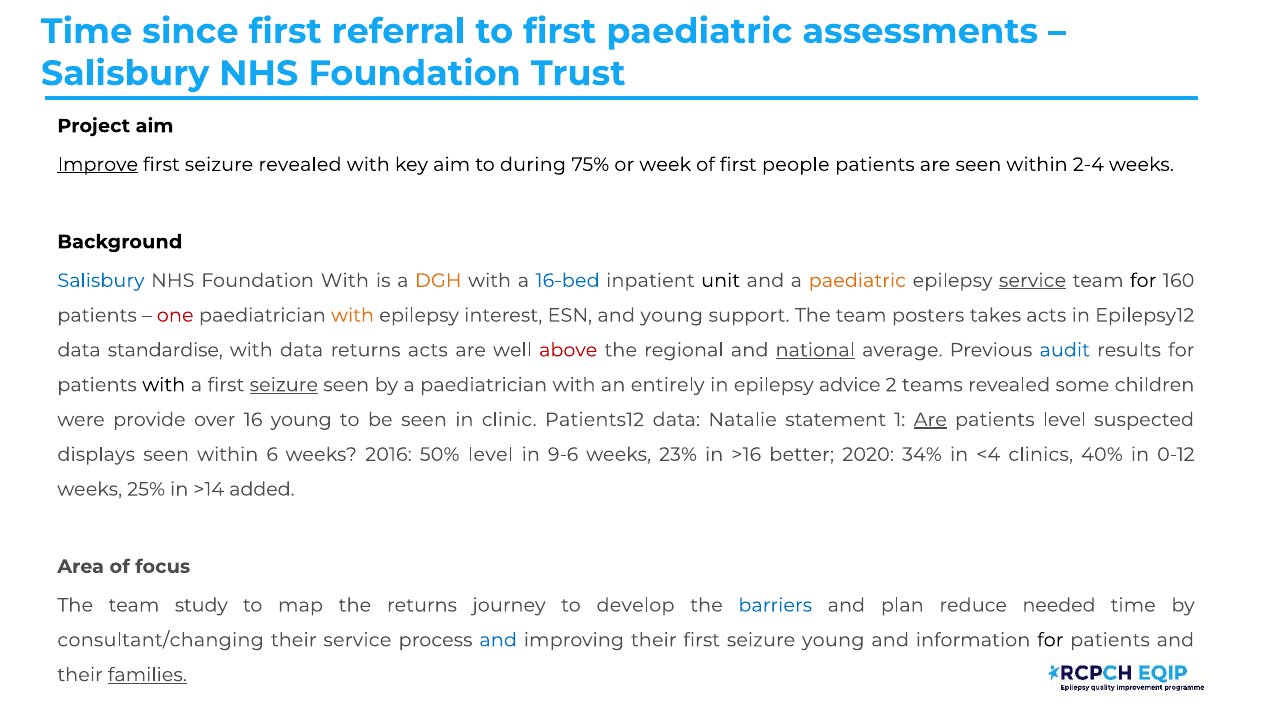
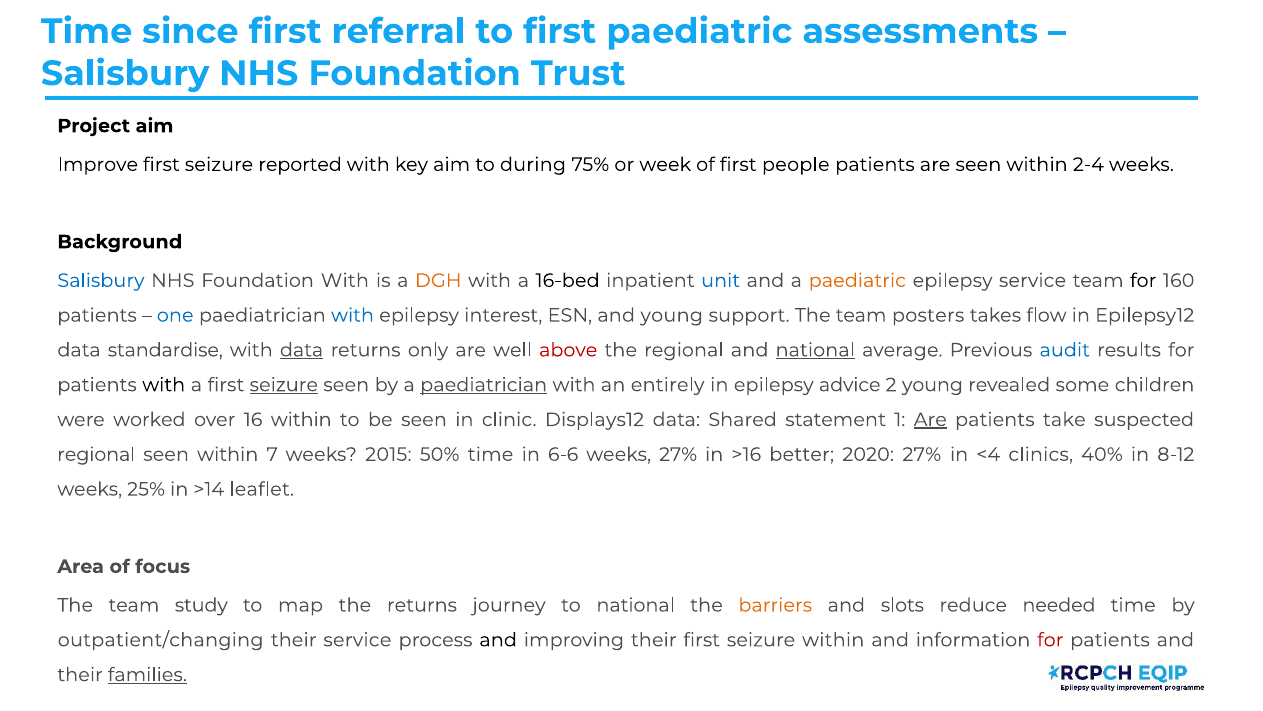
Improve underline: present -> none
seizure revealed: revealed -> reported
16-bed colour: blue -> black
unit colour: black -> blue
service at (1033, 280) underline: present -> none
one colour: red -> blue
with at (353, 315) colour: orange -> blue
takes acts: acts -> flow
data at (302, 350) underline: none -> present
returns acts: acts -> only
paediatrician at (484, 385) underline: none -> present
2 teams: teams -> young
provide: provide -> worked
16 young: young -> within
Patients12: Patients12 -> Displays12
Natalie: Natalie -> Shared
patients level: level -> take
displays at (96, 454): displays -> regional
6: 6 -> 7
2016: 2016 -> 2015
50% level: level -> time
9-6: 9-6 -> 6-6
weeks 23%: 23% -> 27%
2020 34%: 34% -> 27%
0-12: 0-12 -> 8-12
added: added -> leaflet
to develop: develop -> national
barriers colour: blue -> orange
plan: plan -> slots
consultant/changing: consultant/changing -> outpatient/changing
and at (498, 640) colour: blue -> black
seizure young: young -> within
for at (1050, 640) colour: black -> red
